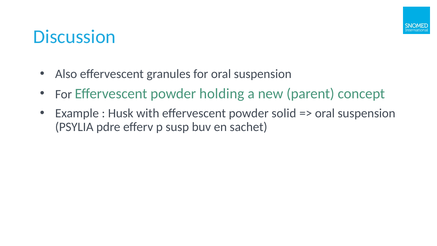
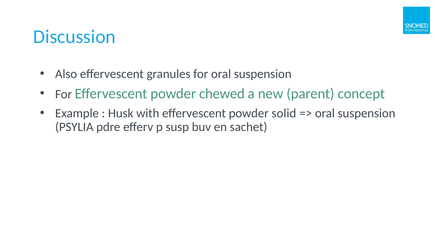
holding: holding -> chewed
